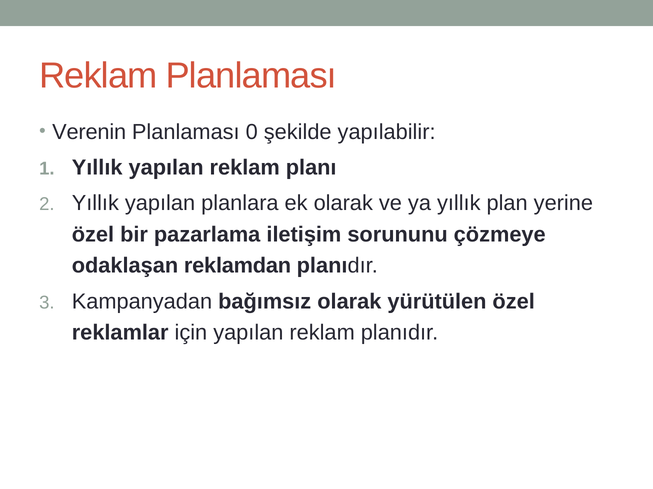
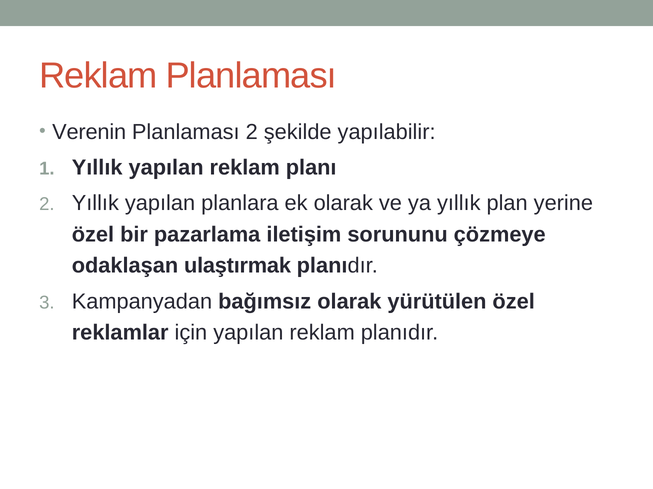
Planlaması 0: 0 -> 2
reklamdan: reklamdan -> ulaştırmak
